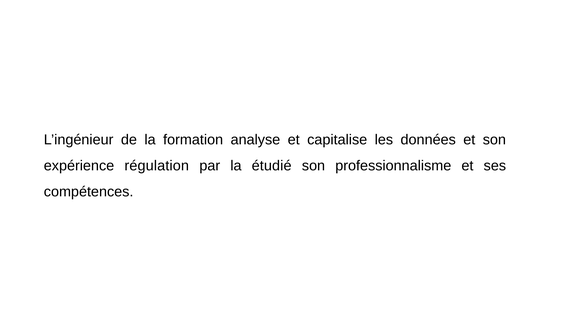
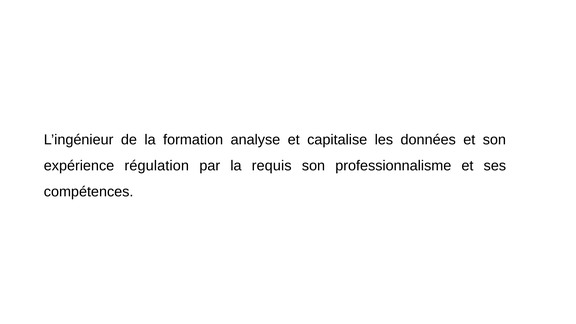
étudié: étudié -> requis
